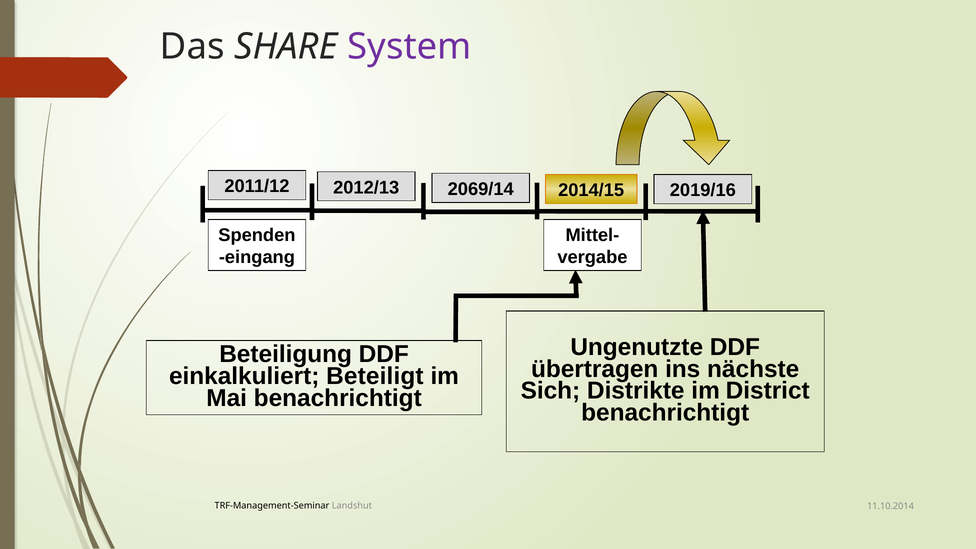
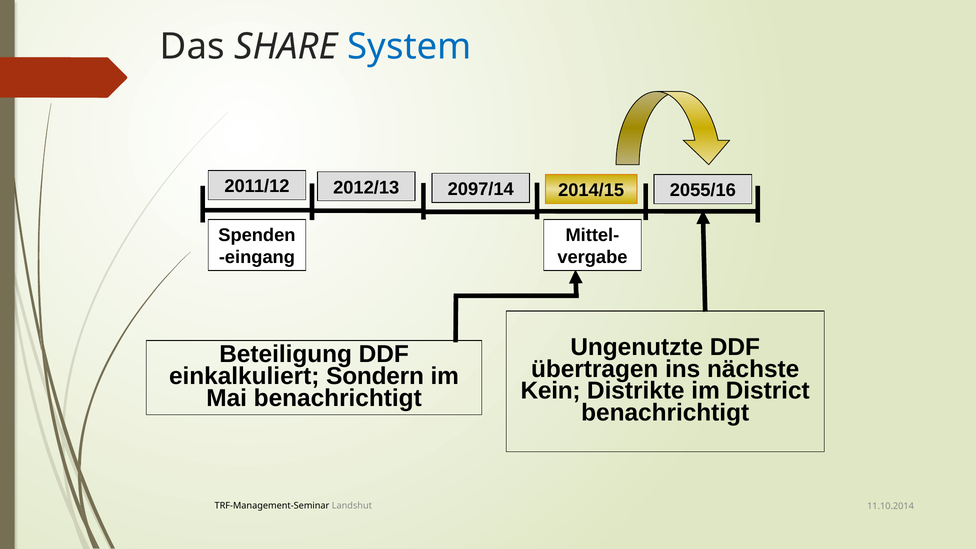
System colour: purple -> blue
2069/14: 2069/14 -> 2097/14
2019/16: 2019/16 -> 2055/16
Beteiligt: Beteiligt -> Sondern
Sich: Sich -> Kein
